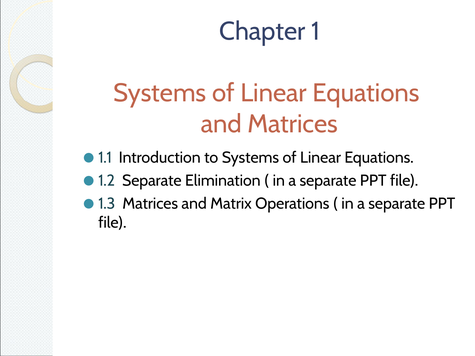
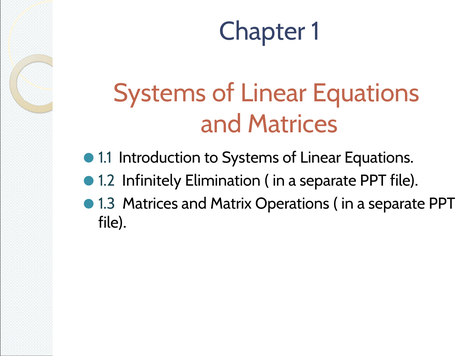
1.2 Separate: Separate -> Infinitely
